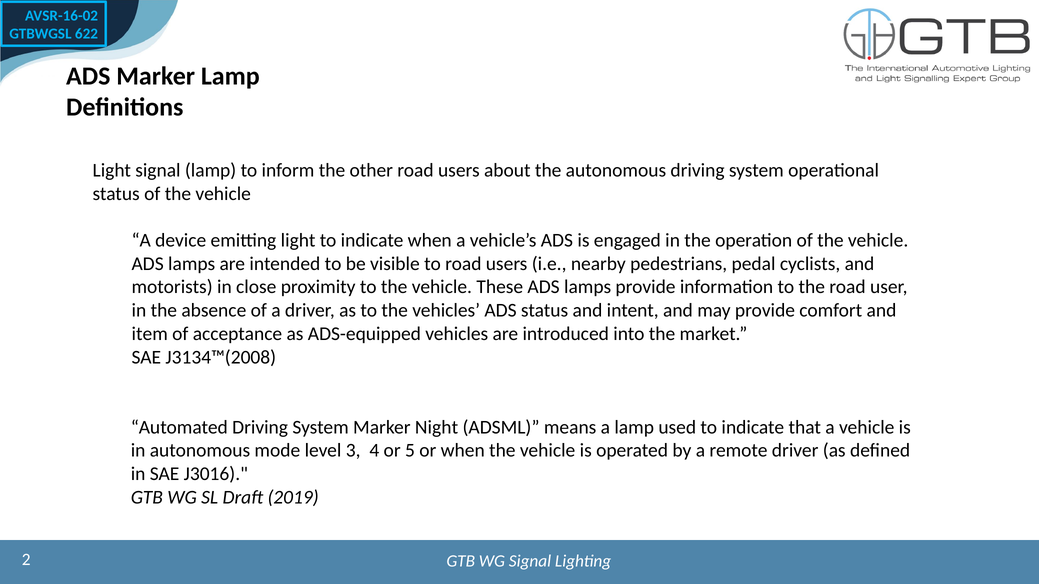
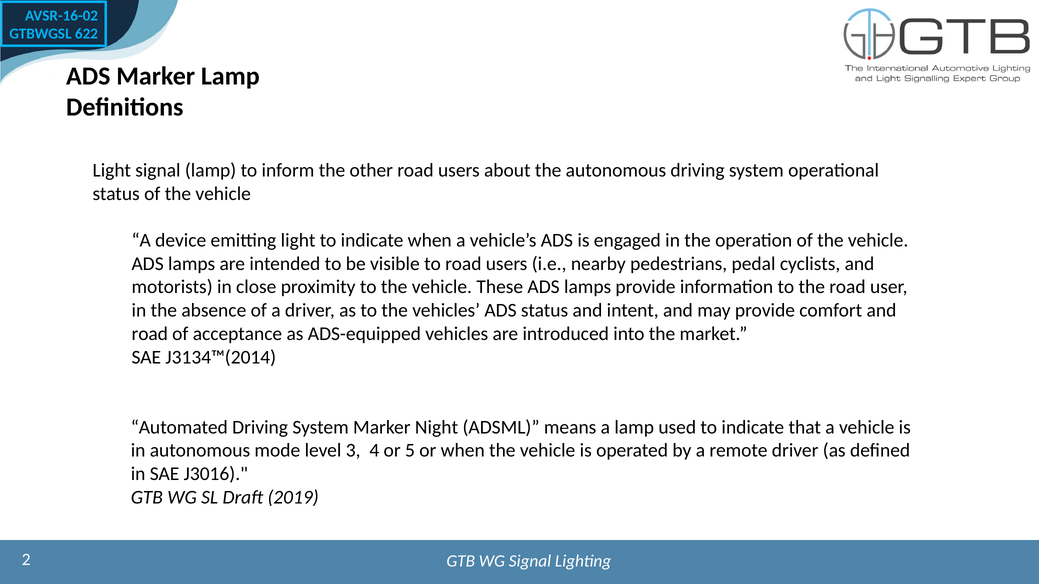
item at (150, 334): item -> road
J3134™(2008: J3134™(2008 -> J3134™(2014
